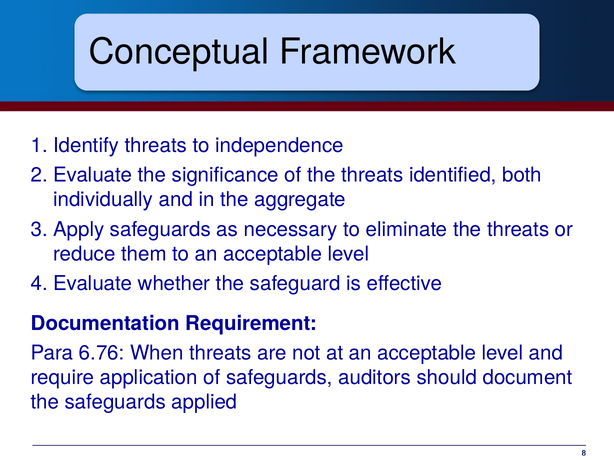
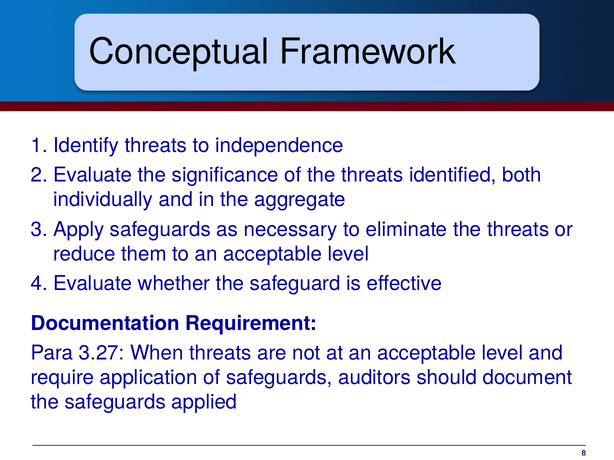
6.76: 6.76 -> 3.27
